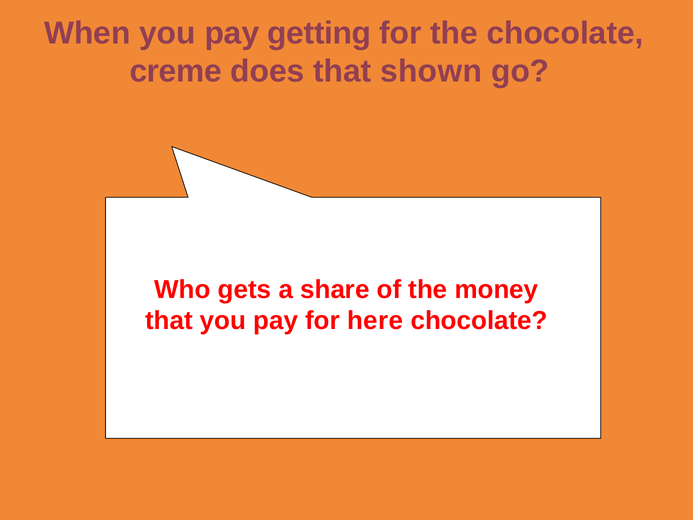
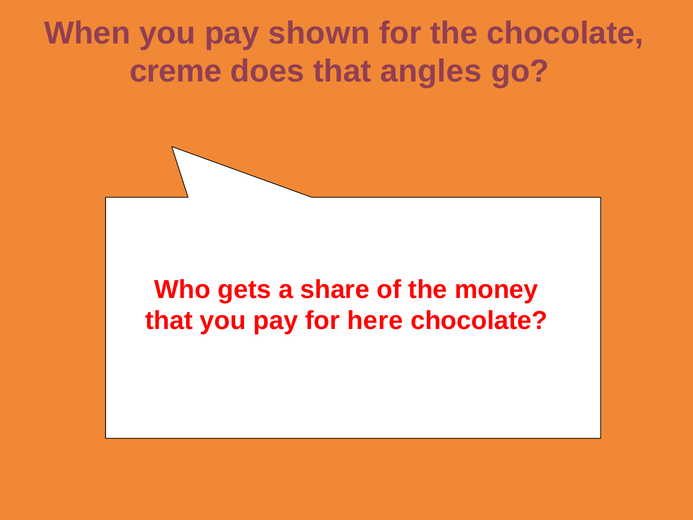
getting: getting -> shown
shown: shown -> angles
